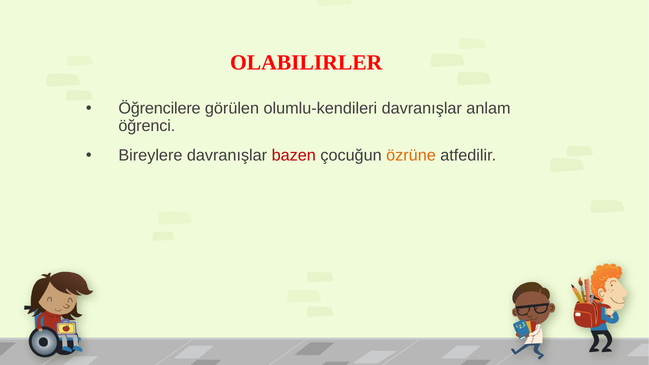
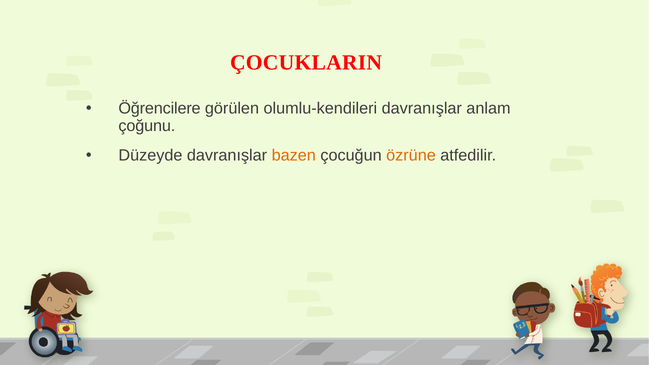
OLABILIRLER: OLABILIRLER -> ÇOCUKLARIN
öğrenci: öğrenci -> çoğunu
Bireylere: Bireylere -> Düzeyde
bazen colour: red -> orange
